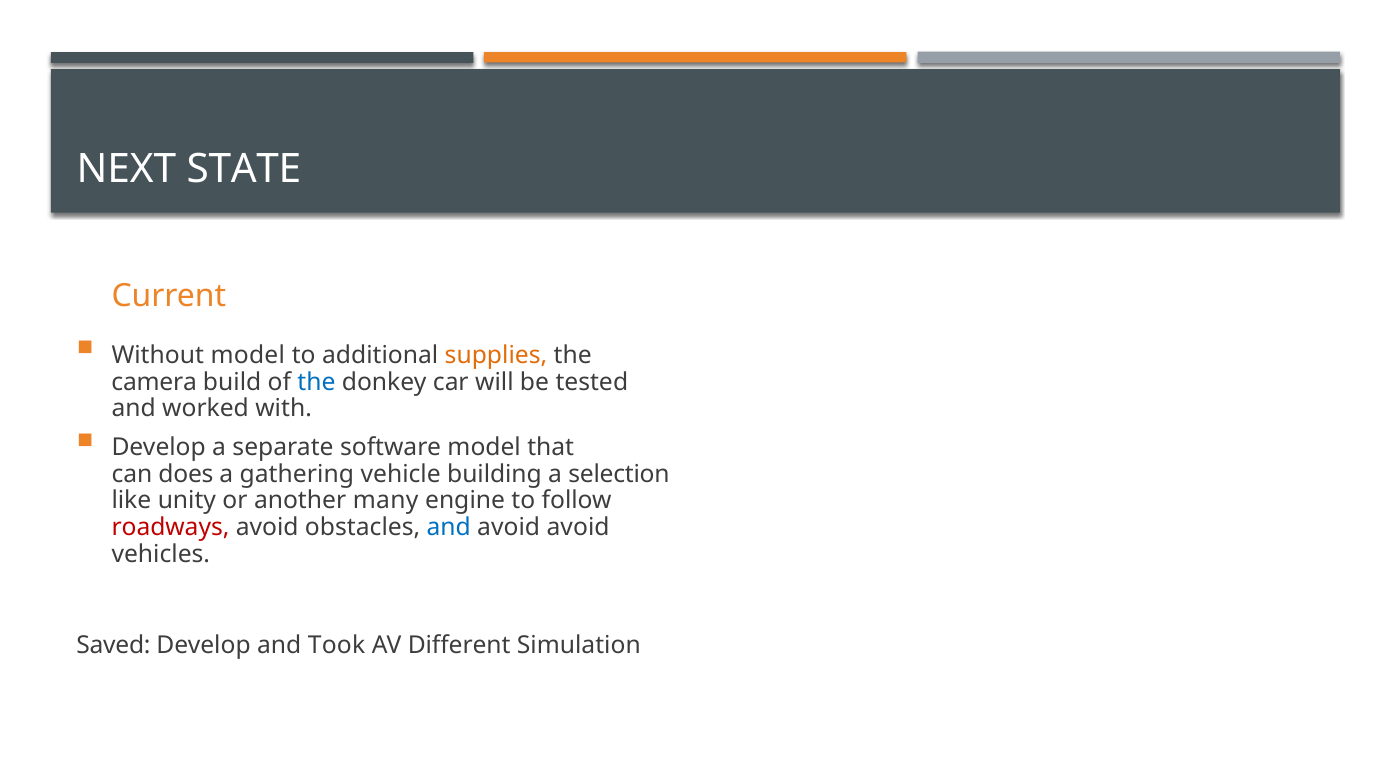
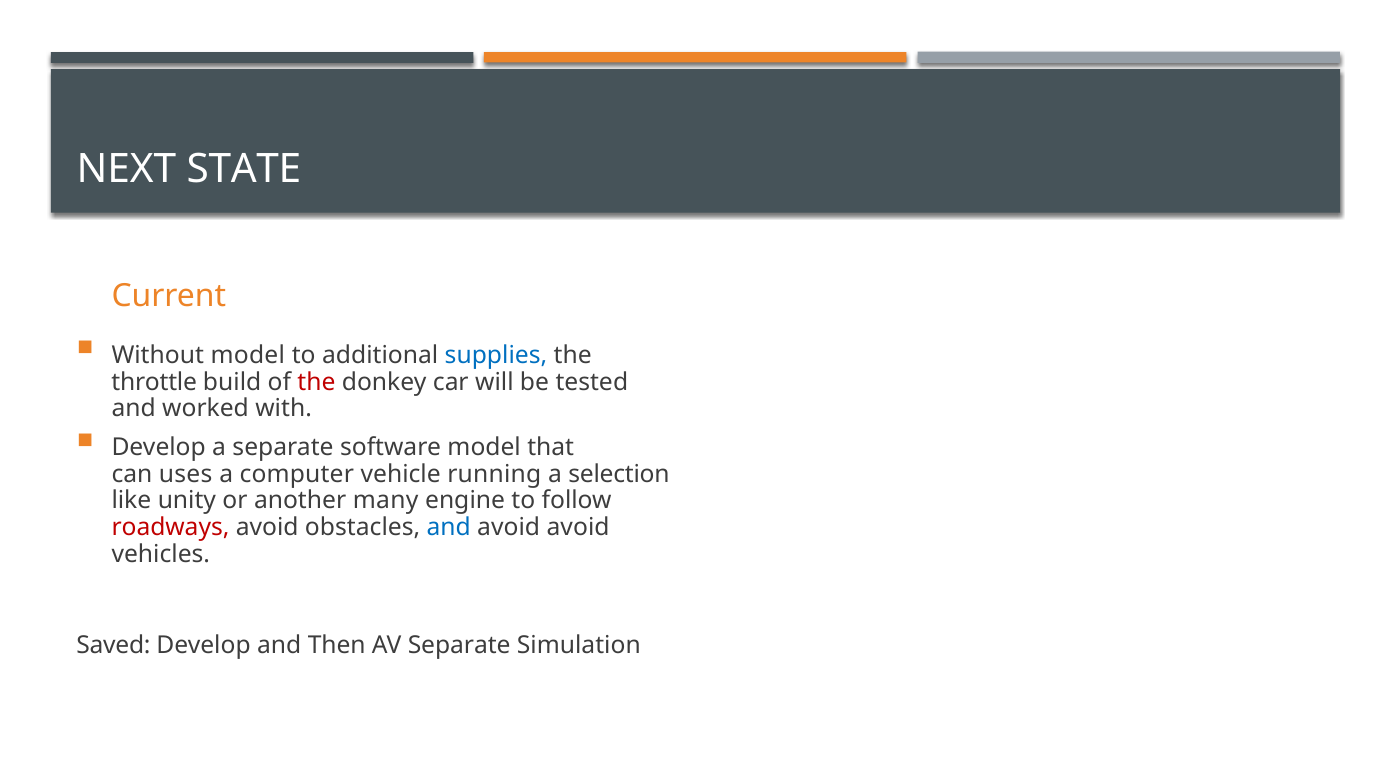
supplies colour: orange -> blue
camera: camera -> throttle
the at (316, 382) colour: blue -> red
does: does -> uses
gathering: gathering -> computer
building: building -> running
Took: Took -> Then
AV Different: Different -> Separate
